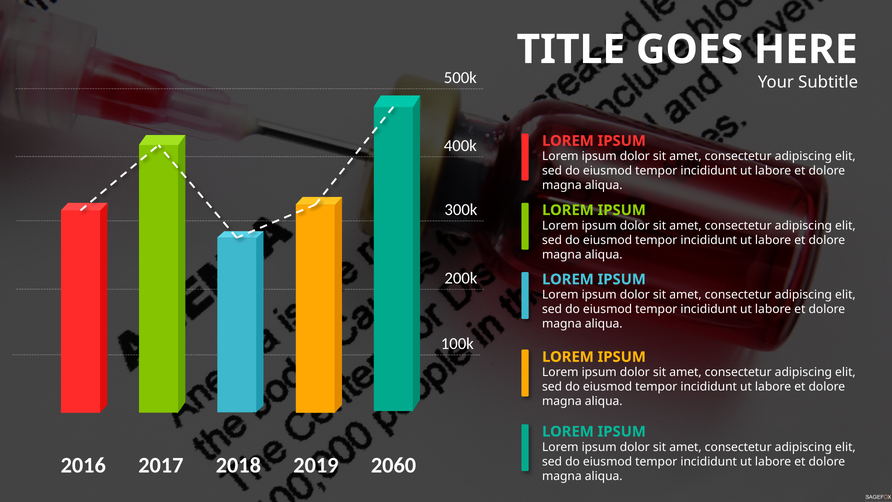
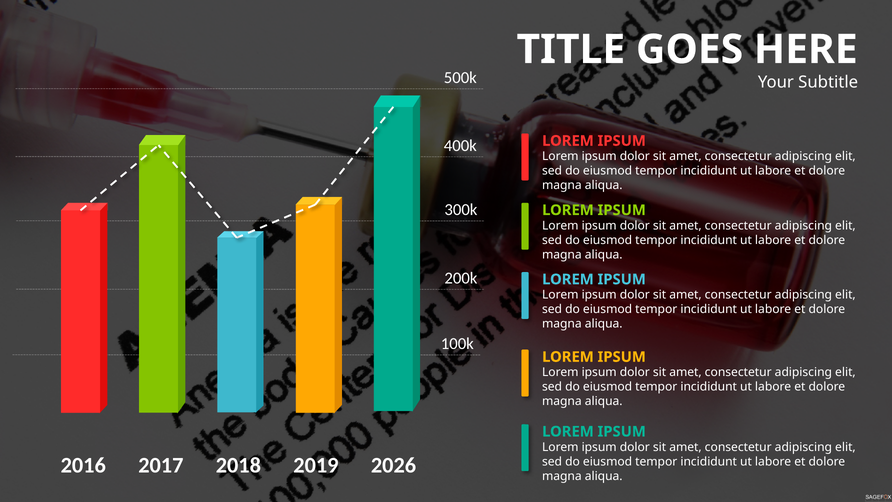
2060: 2060 -> 2026
